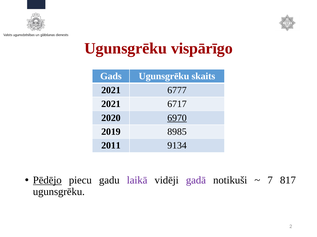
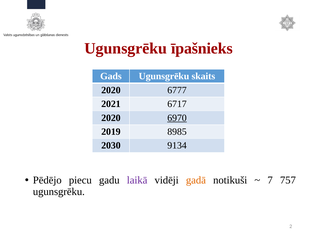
vispārīgo: vispārīgo -> īpašnieks
2021 at (111, 90): 2021 -> 2020
2011: 2011 -> 2030
Pēdējo underline: present -> none
gadā colour: purple -> orange
817: 817 -> 757
